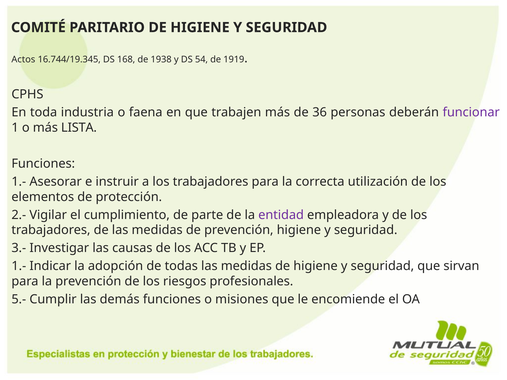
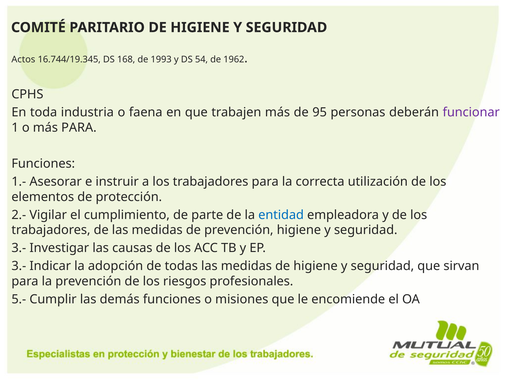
1938: 1938 -> 1993
1919: 1919 -> 1962
36: 36 -> 95
más LISTA: LISTA -> PARA
entidad colour: purple -> blue
1.- at (19, 266): 1.- -> 3.-
